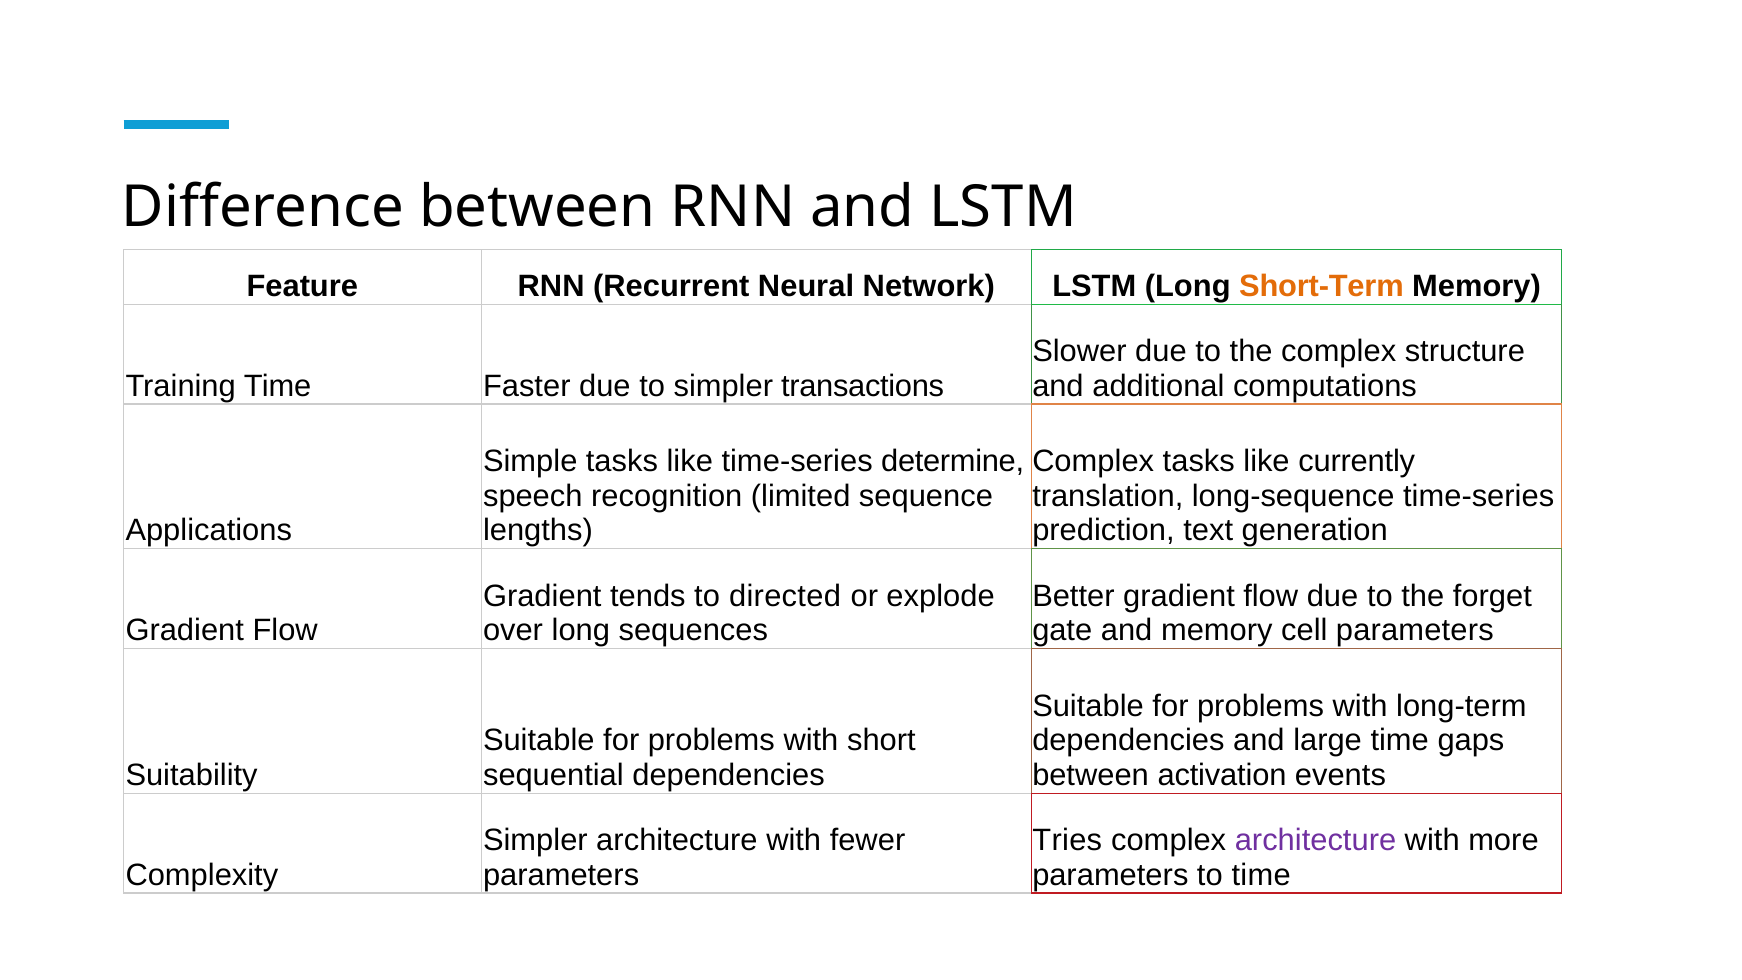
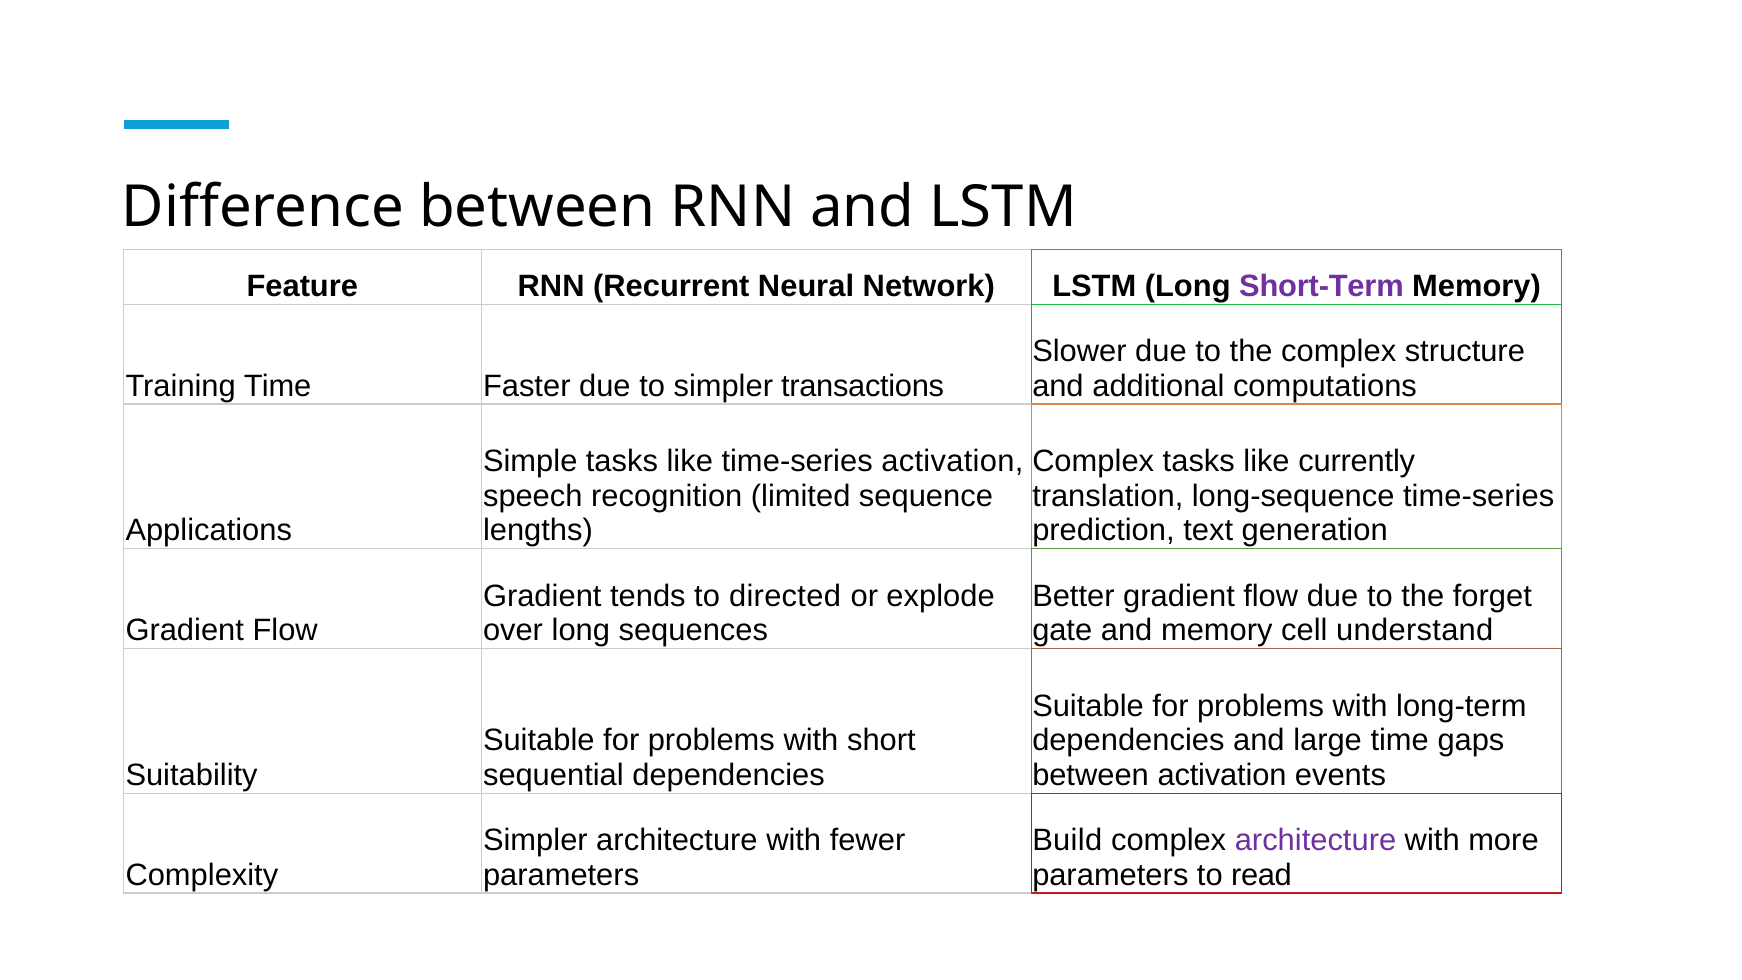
Short-Term colour: orange -> purple
time-series determine: determine -> activation
cell parameters: parameters -> understand
Tries: Tries -> Build
to time: time -> read
